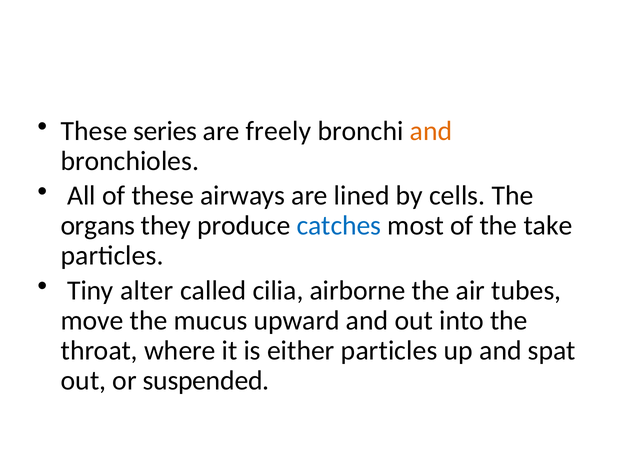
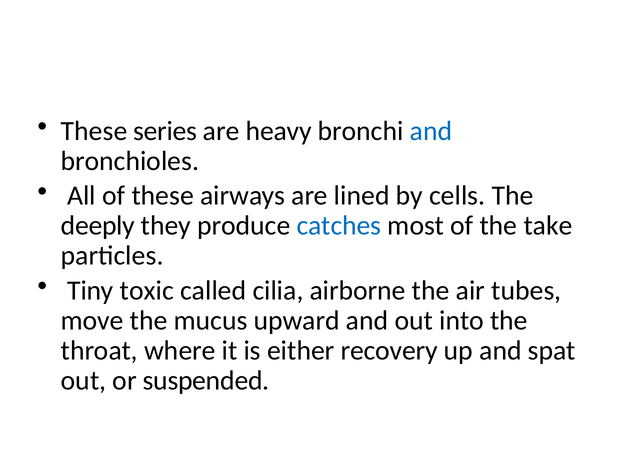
freely: freely -> heavy
and at (431, 131) colour: orange -> blue
organs: organs -> deeply
alter: alter -> toxic
either particles: particles -> recovery
